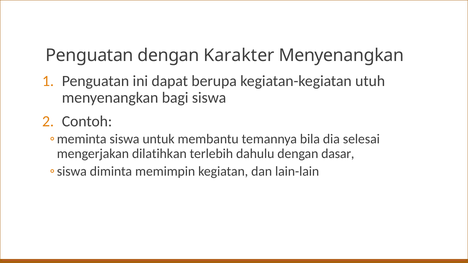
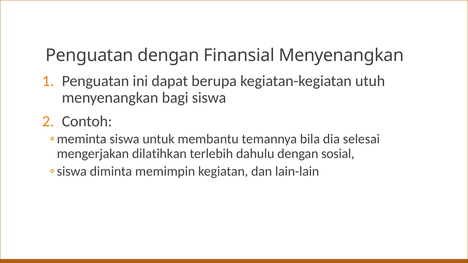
Karakter: Karakter -> Finansial
dasar: dasar -> sosial
